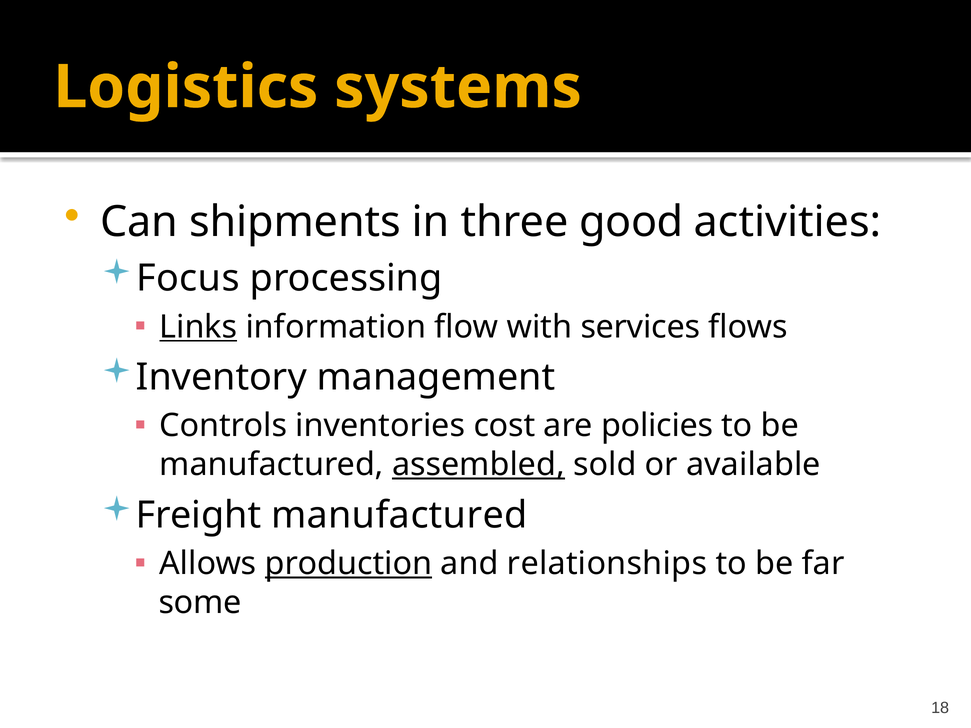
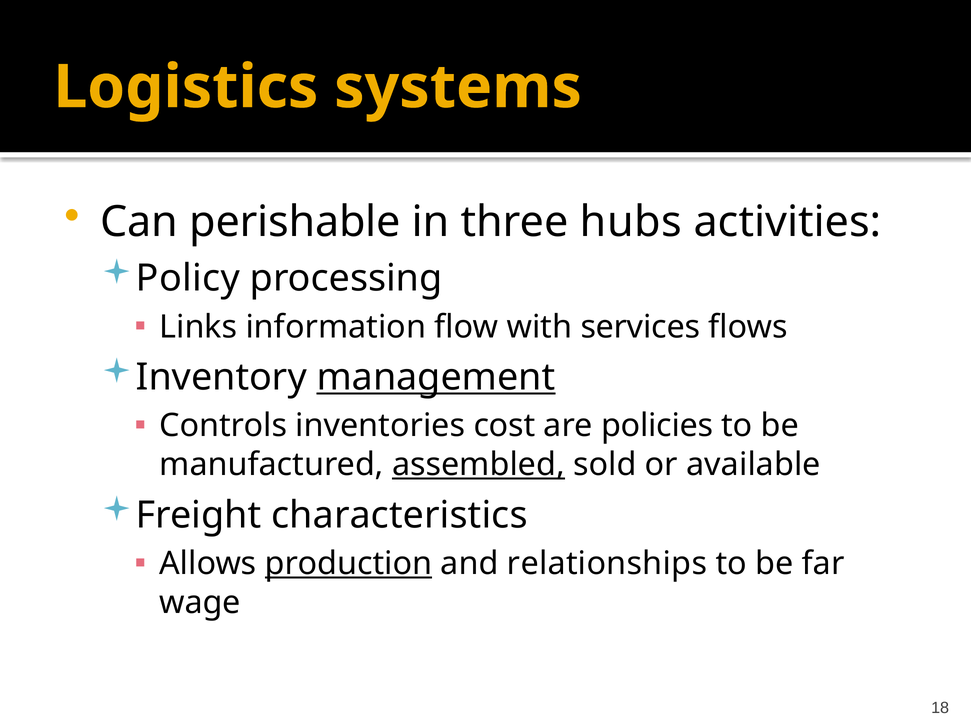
shipments: shipments -> perishable
good: good -> hubs
Focus: Focus -> Policy
Links underline: present -> none
management underline: none -> present
Freight manufactured: manufactured -> characteristics
some: some -> wage
